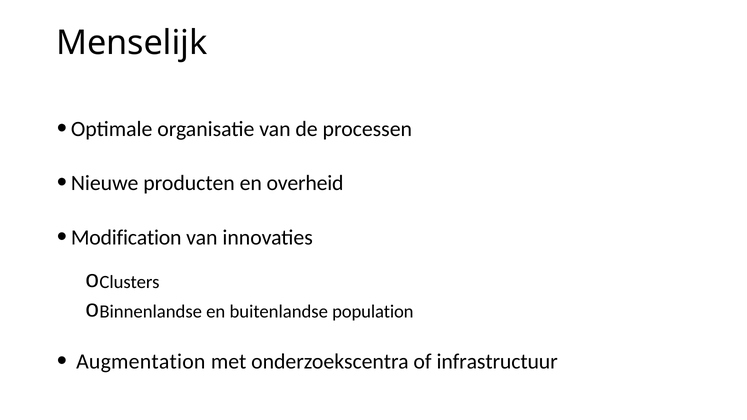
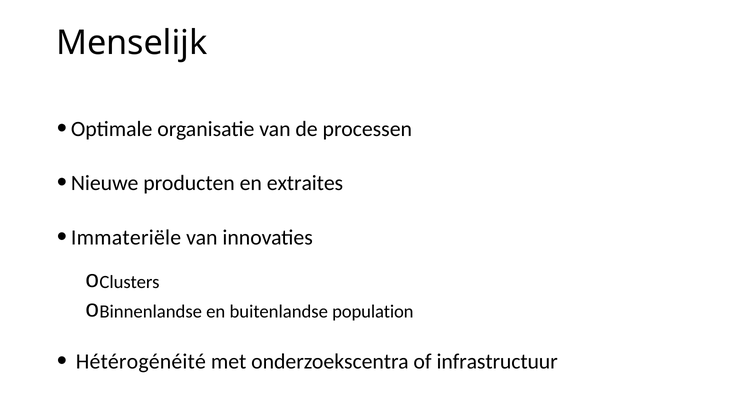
overheid: overheid -> extraites
Modification: Modification -> Immateriële
Augmentation: Augmentation -> Hétérogénéité
